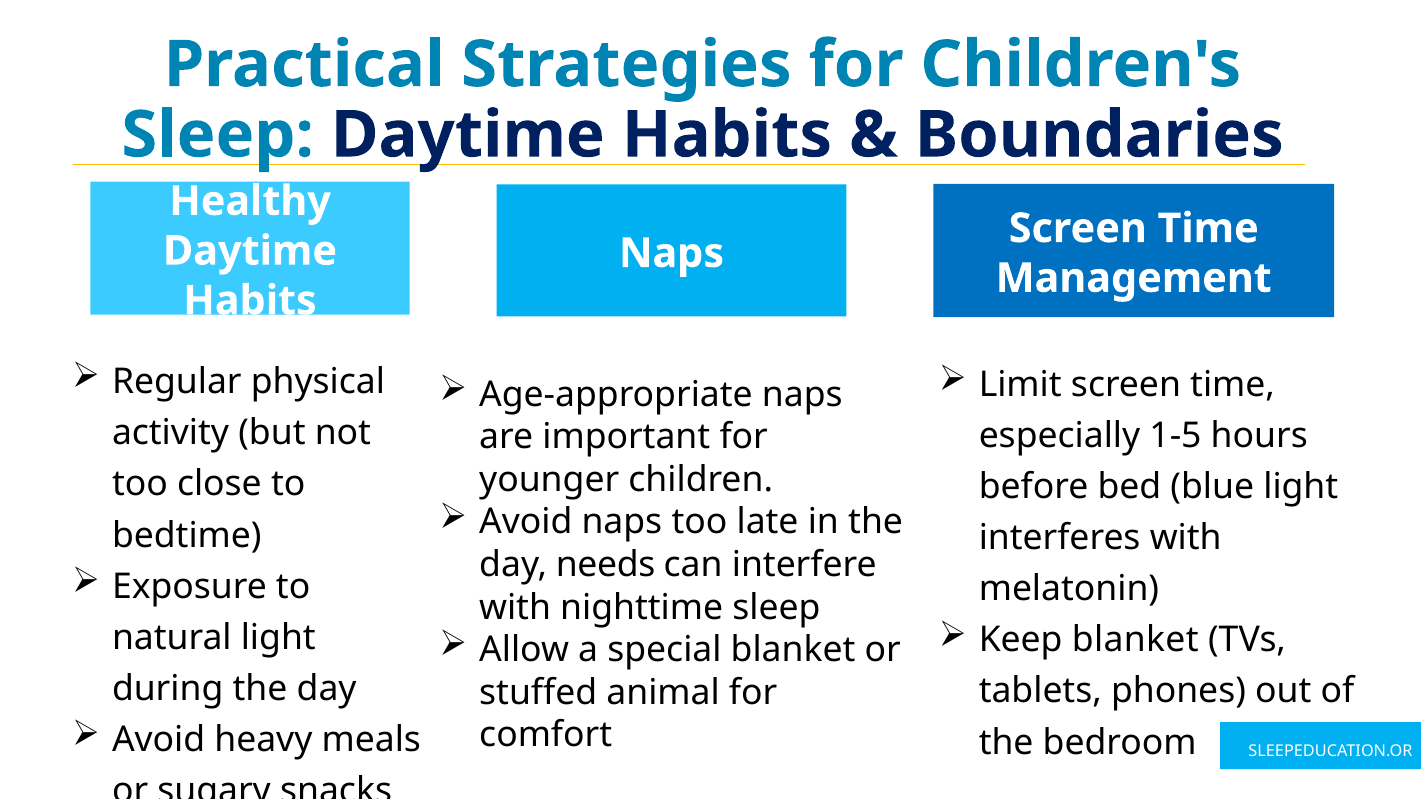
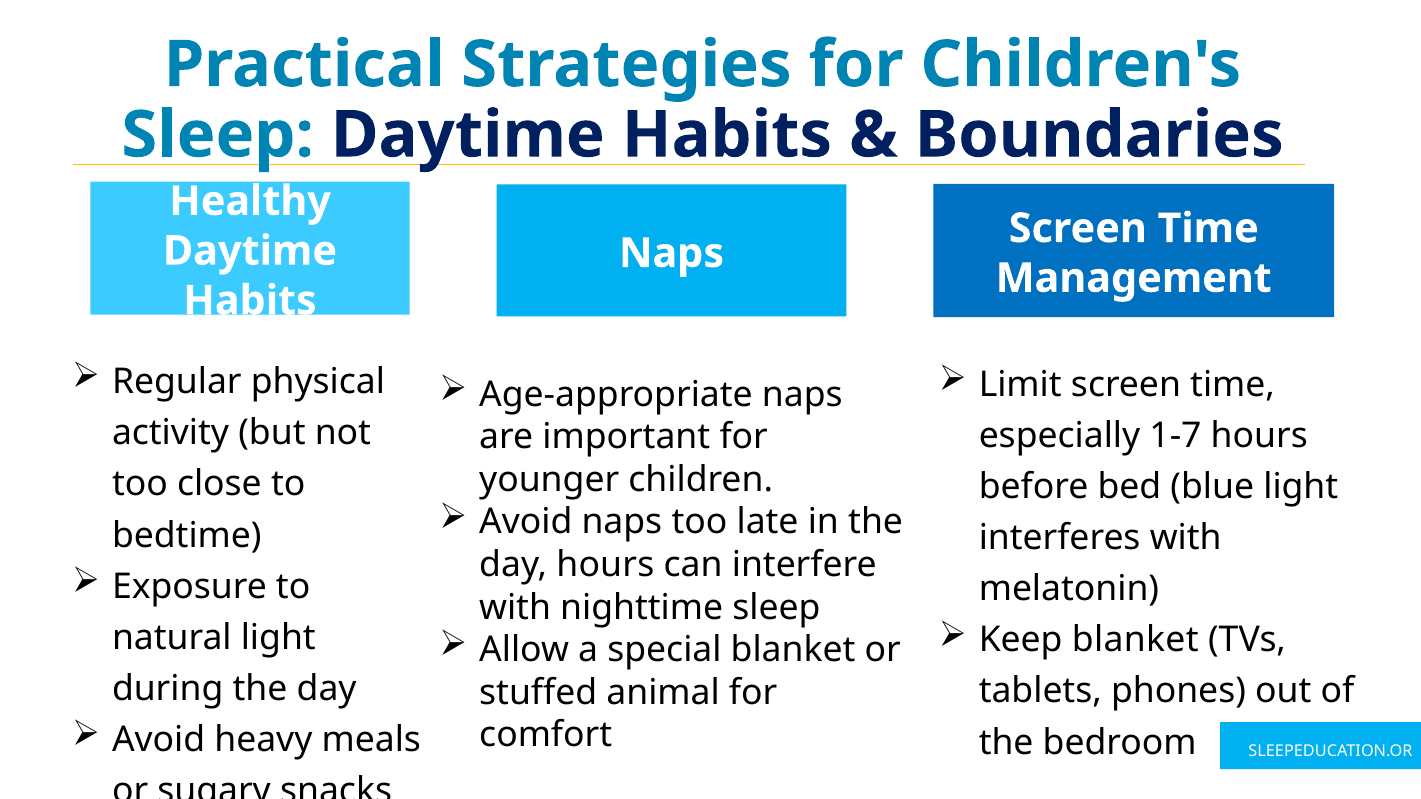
1-5: 1-5 -> 1-7
day needs: needs -> hours
